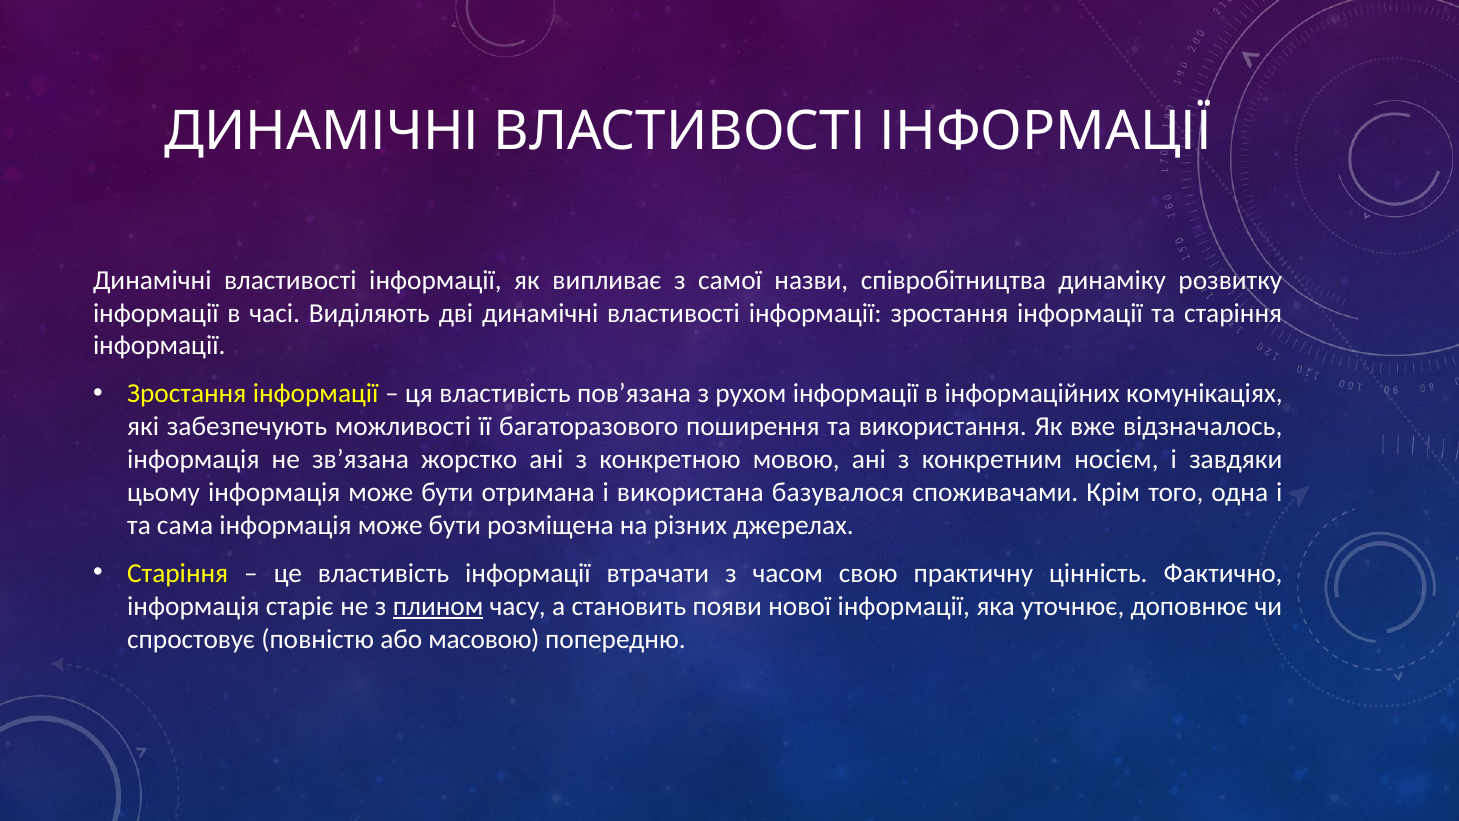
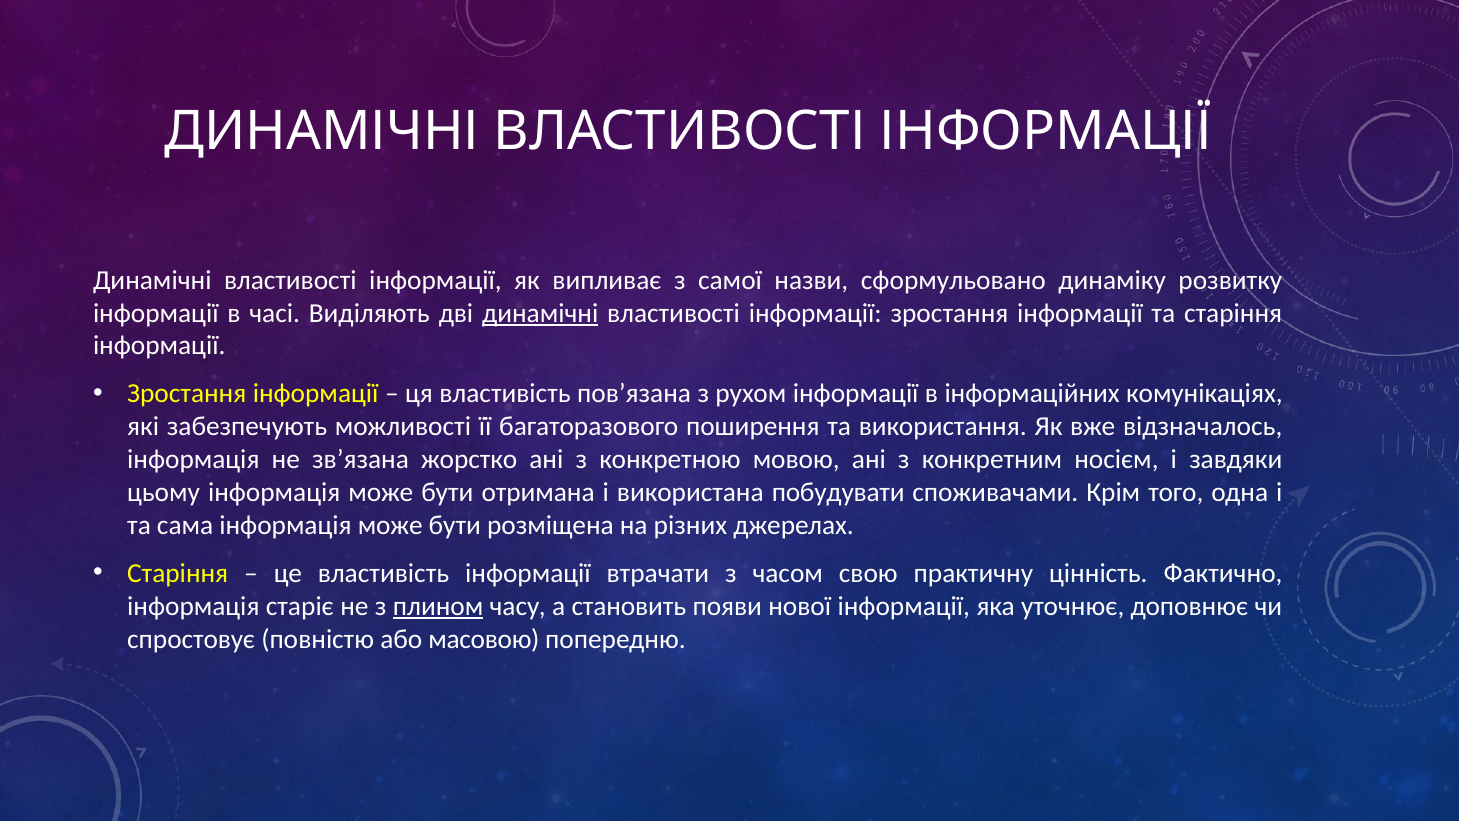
співробітництва: співробітництва -> сформульовано
динамічні at (540, 313) underline: none -> present
базувалося: базувалося -> побудувати
